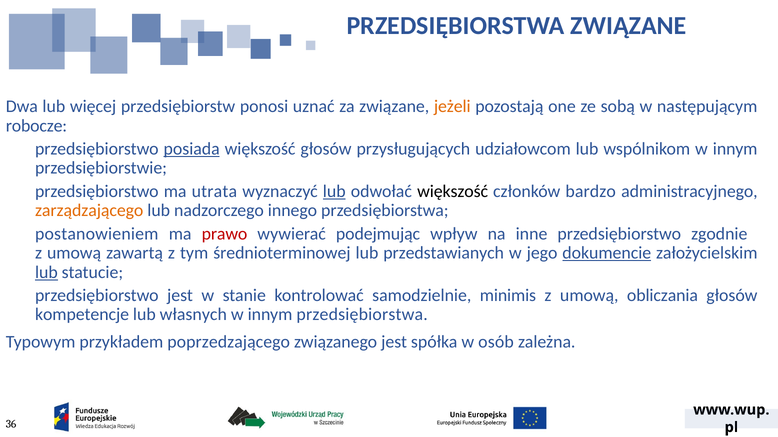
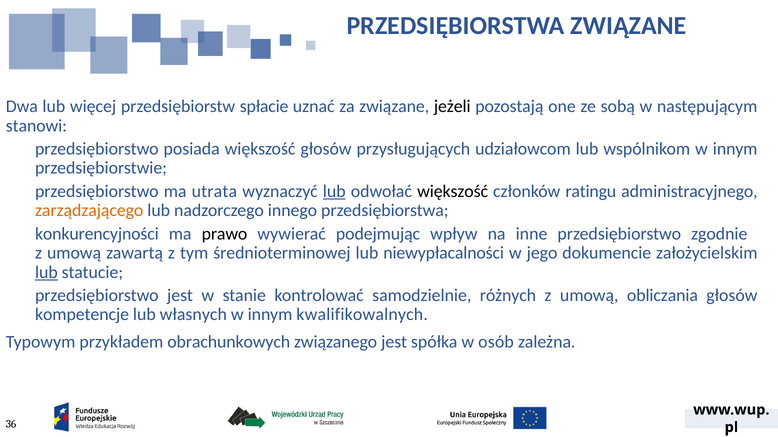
ponosi: ponosi -> spłacie
jeżeli colour: orange -> black
robocze: robocze -> stanowi
posiada underline: present -> none
bardzo: bardzo -> ratingu
postanowieniem: postanowieniem -> konkurencyjności
prawo colour: red -> black
przedstawianych: przedstawianych -> niewypłacalności
dokumencie underline: present -> none
minimis: minimis -> różnych
innym przedsiębiorstwa: przedsiębiorstwa -> kwalifikowalnych
poprzedzającego: poprzedzającego -> obrachunkowych
